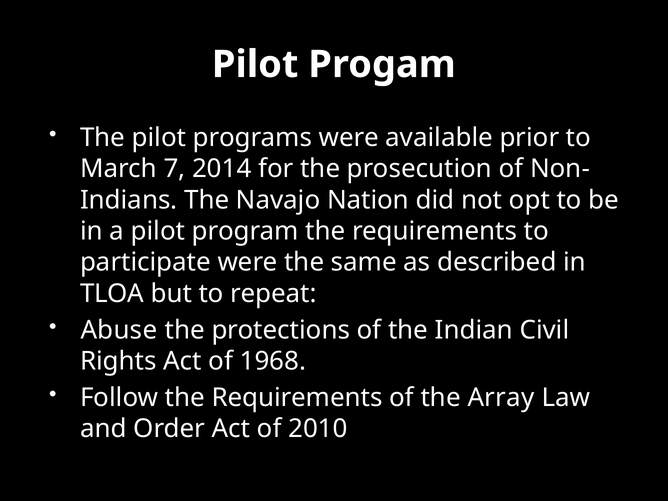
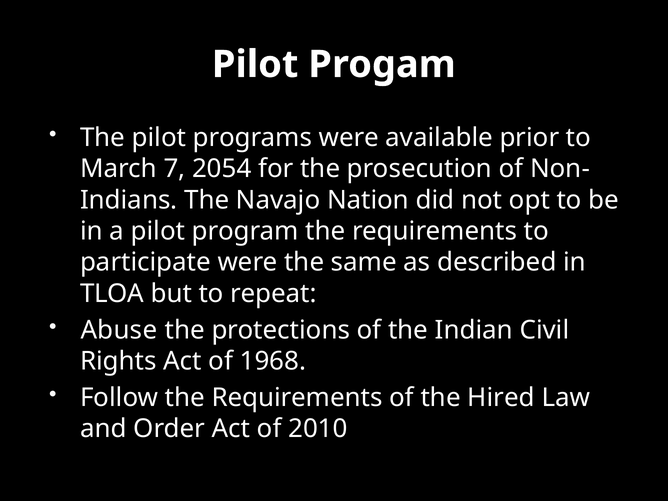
2014: 2014 -> 2054
Array: Array -> Hired
